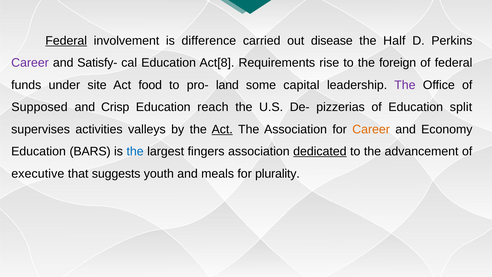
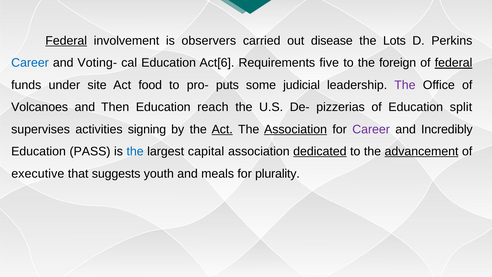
difference: difference -> observers
Half: Half -> Lots
Career at (30, 63) colour: purple -> blue
Satisfy-: Satisfy- -> Voting-
Act[8: Act[8 -> Act[6
rise: rise -> five
federal at (454, 63) underline: none -> present
land: land -> puts
capital: capital -> judicial
Supposed: Supposed -> Volcanoes
Crisp: Crisp -> Then
valleys: valleys -> signing
Association at (296, 129) underline: none -> present
Career at (371, 129) colour: orange -> purple
Economy: Economy -> Incredibly
BARS: BARS -> PASS
fingers: fingers -> capital
advancement underline: none -> present
